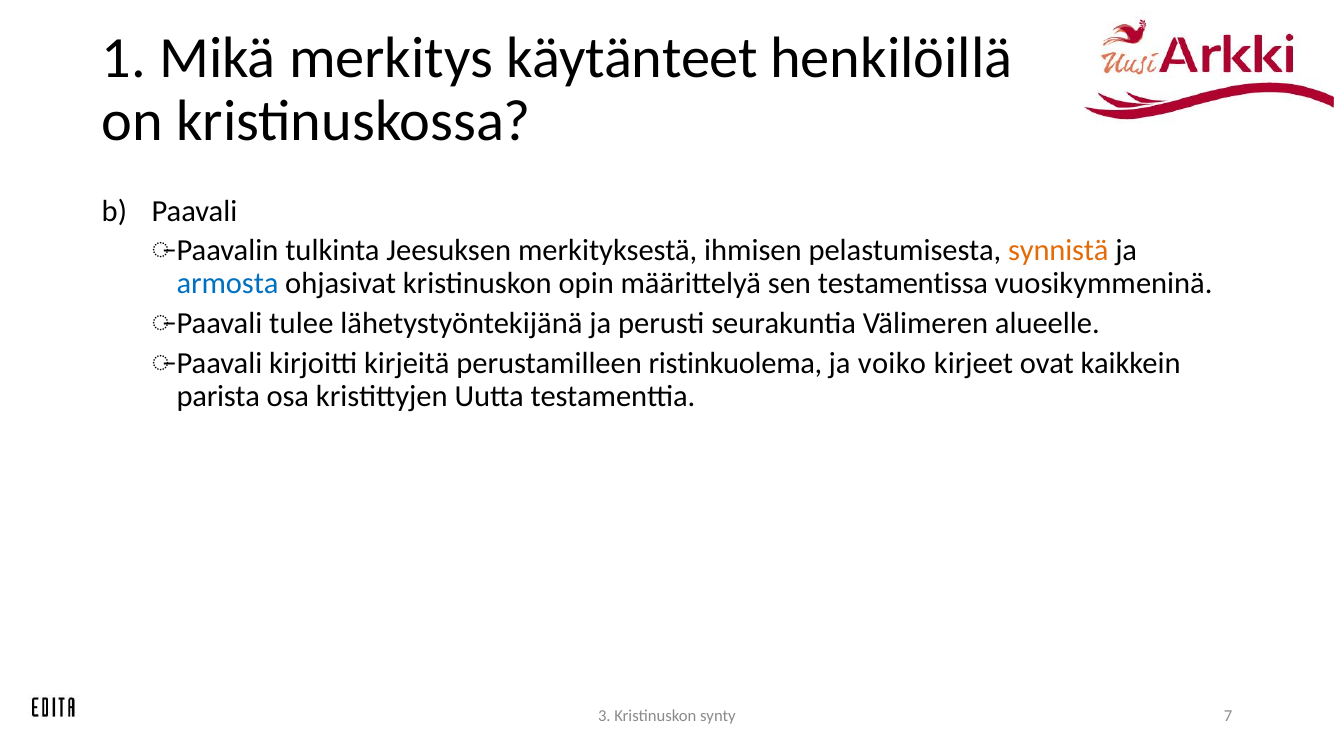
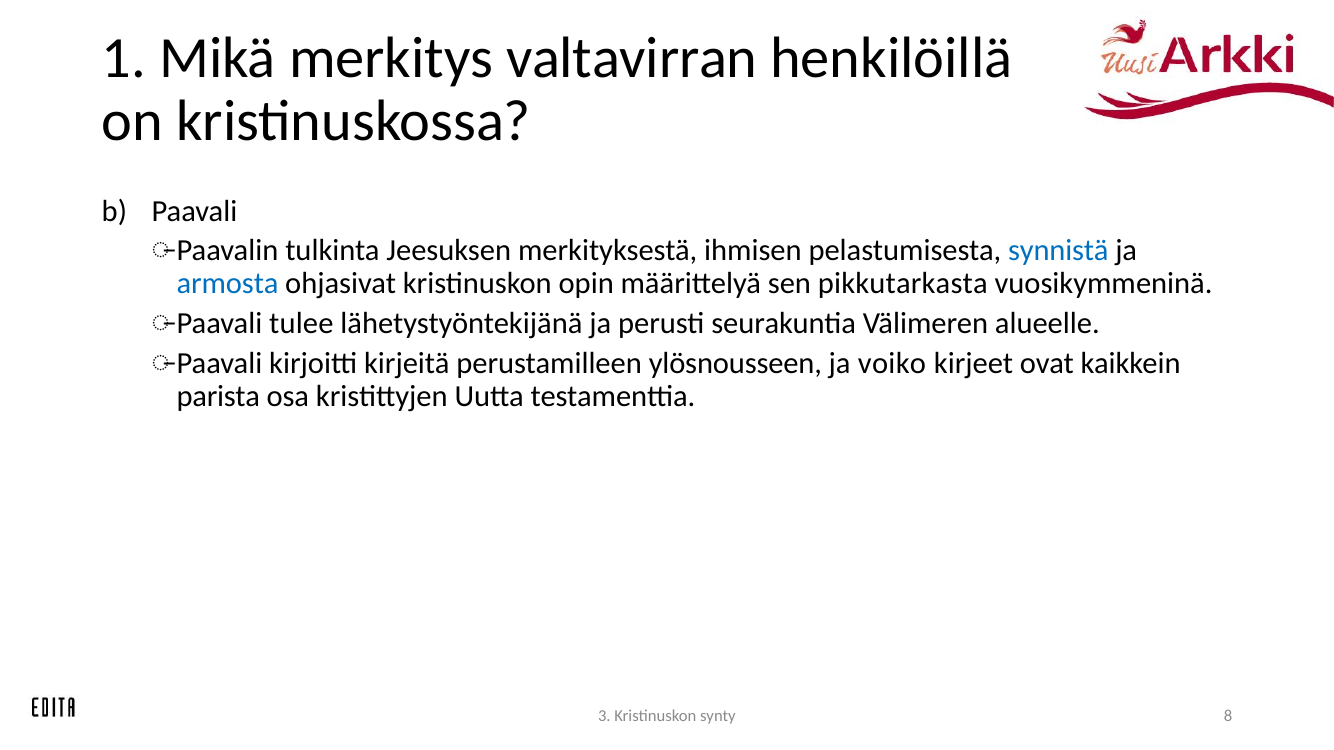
käytänteet: käytänteet -> valtavirran
synnistä colour: orange -> blue
testamentissa: testamentissa -> pikkutarkasta
ristinkuolema: ristinkuolema -> ylösnousseen
7: 7 -> 8
